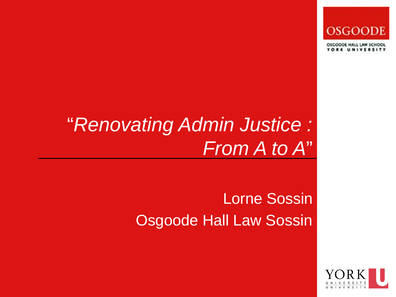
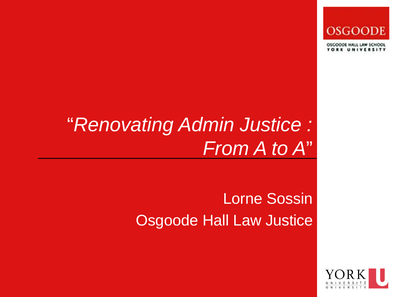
Law Sossin: Sossin -> Justice
